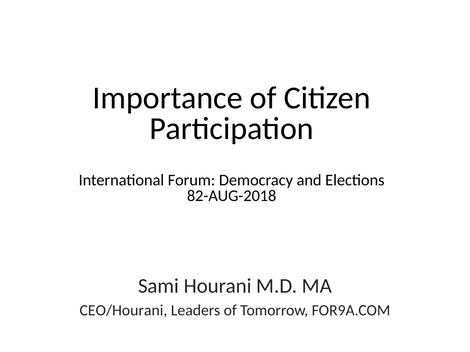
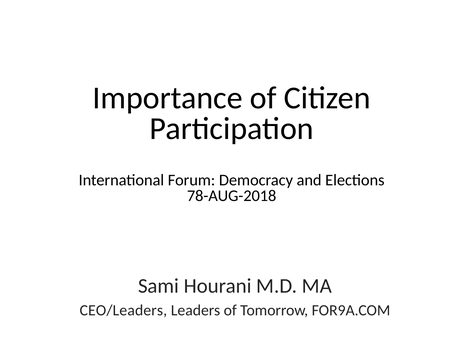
82-AUG-2018: 82-AUG-2018 -> 78-AUG-2018
CEO/Hourani: CEO/Hourani -> CEO/Leaders
